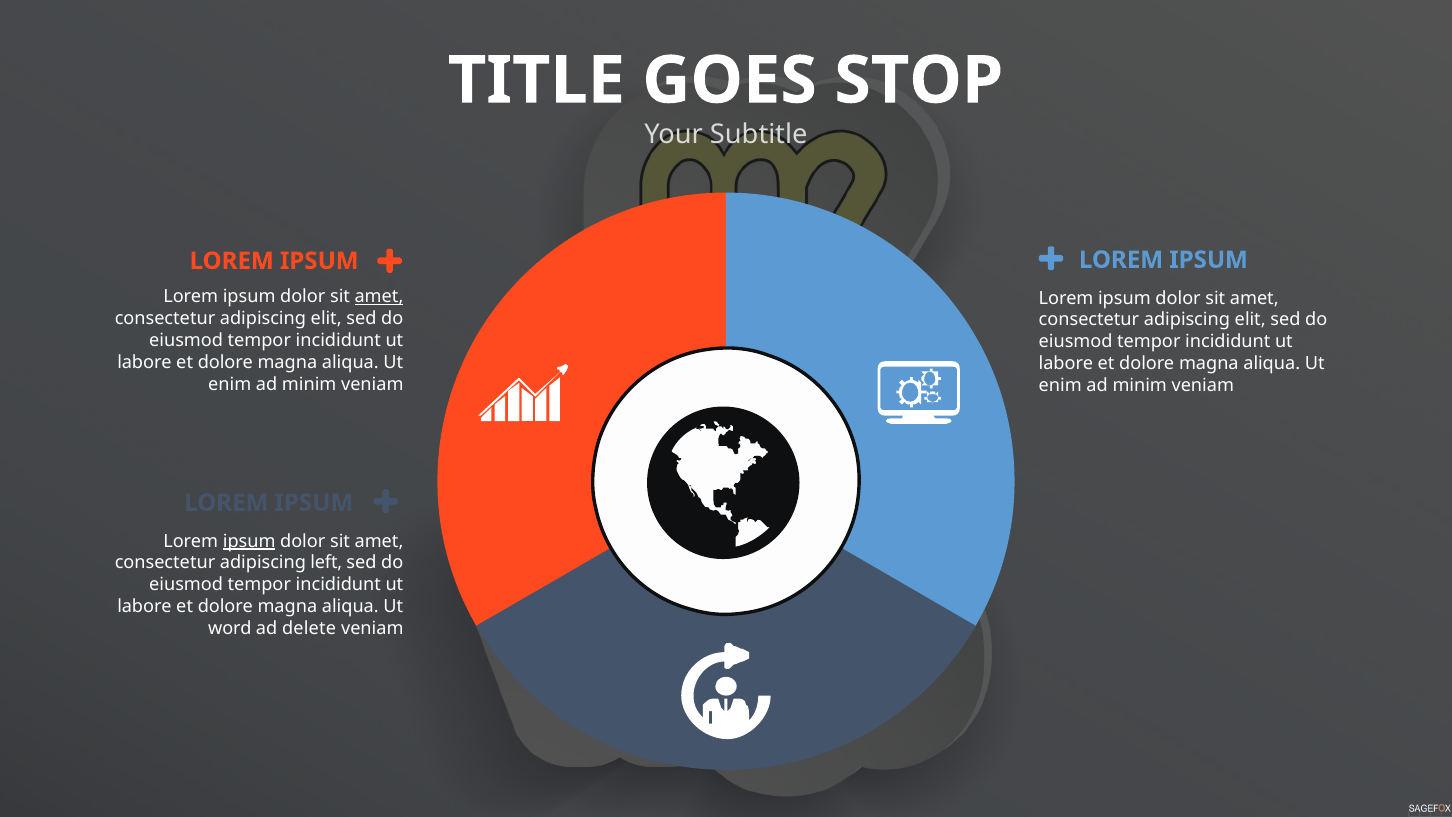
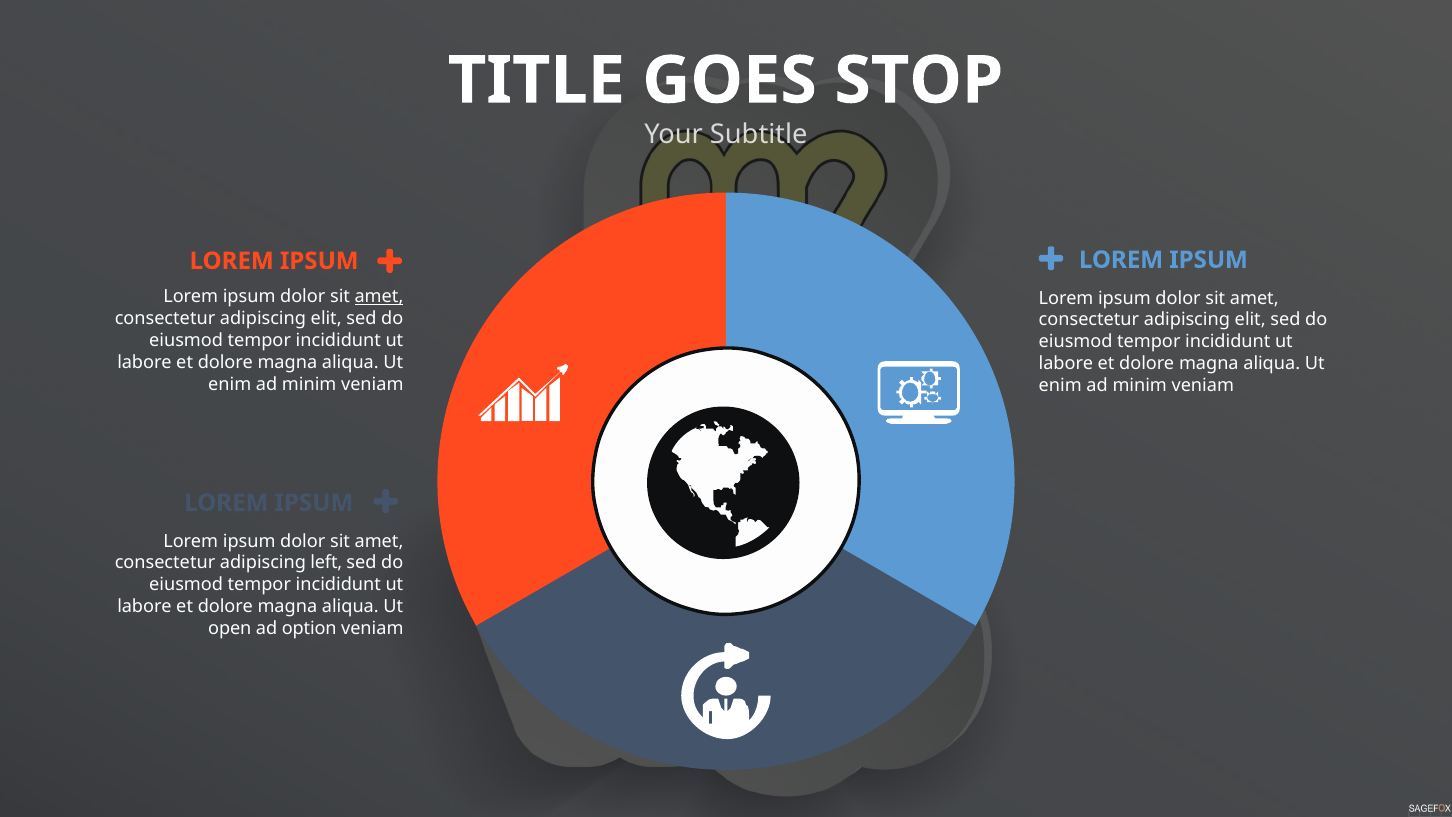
ipsum at (249, 541) underline: present -> none
word: word -> open
delete: delete -> option
